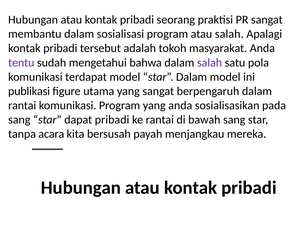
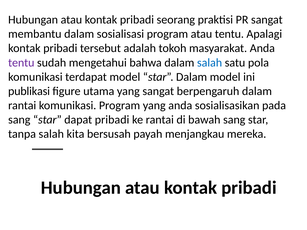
atau salah: salah -> tentu
salah at (210, 63) colour: purple -> blue
tanpa acara: acara -> salah
